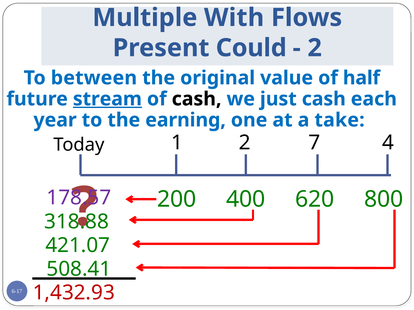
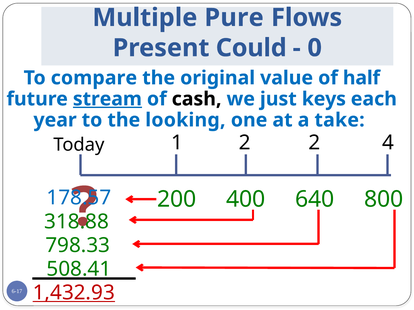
With: With -> Pure
2 at (315, 48): 2 -> 0
between: between -> compare
just cash: cash -> keys
earning: earning -> looking
2 7: 7 -> 2
178.57 colour: purple -> blue
620: 620 -> 640
421.07: 421.07 -> 798.33
1,432.93 underline: none -> present
